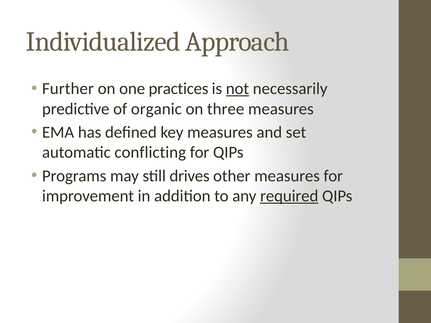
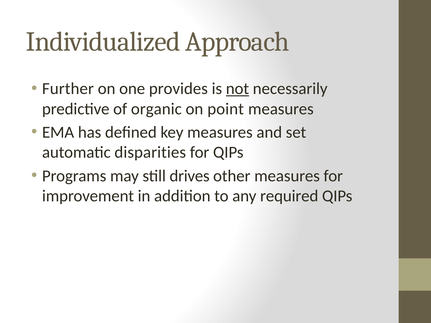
practices: practices -> provides
three: three -> point
conflicting: conflicting -> disparities
required underline: present -> none
